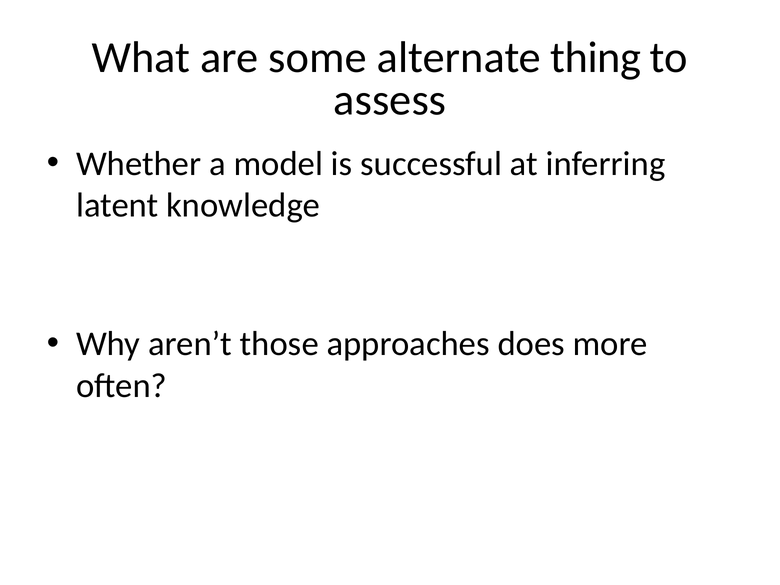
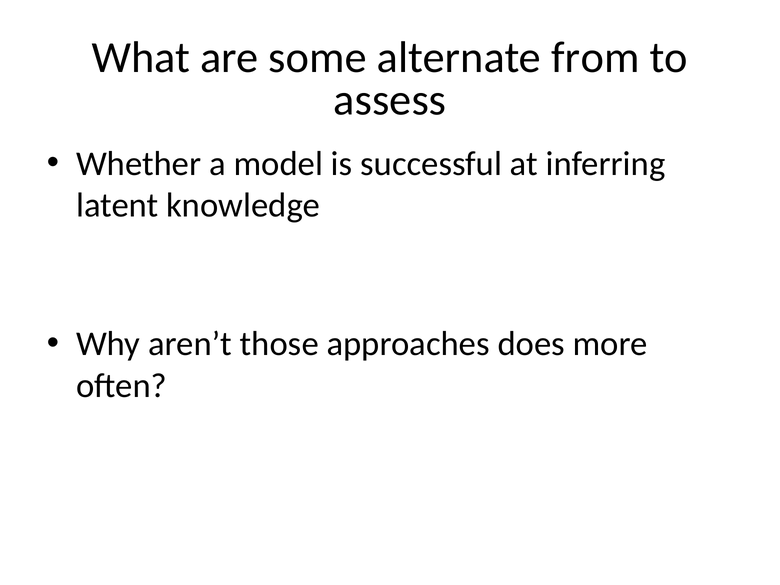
thing: thing -> from
